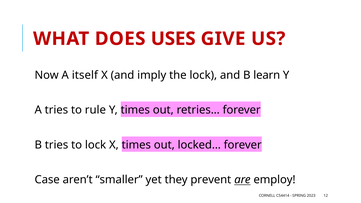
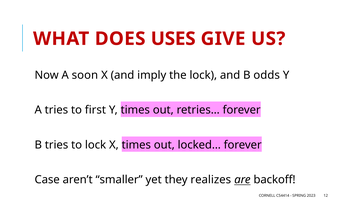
itself: itself -> soon
learn: learn -> odds
rule: rule -> first
prevent: prevent -> realizes
employ: employ -> backoff
